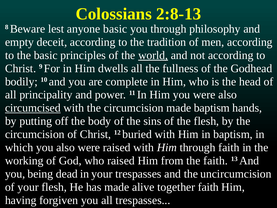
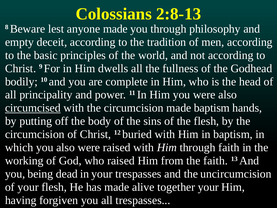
anyone basic: basic -> made
world underline: present -> none
together faith: faith -> your
